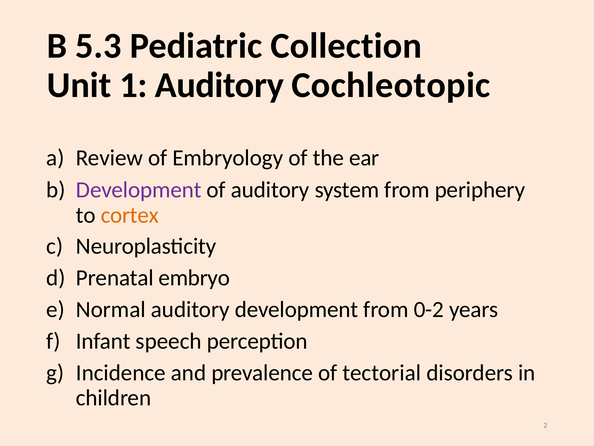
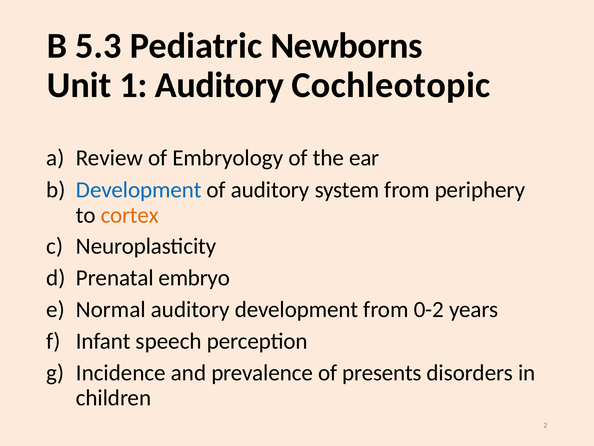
Collection: Collection -> Newborns
Development at (139, 190) colour: purple -> blue
tectorial: tectorial -> presents
